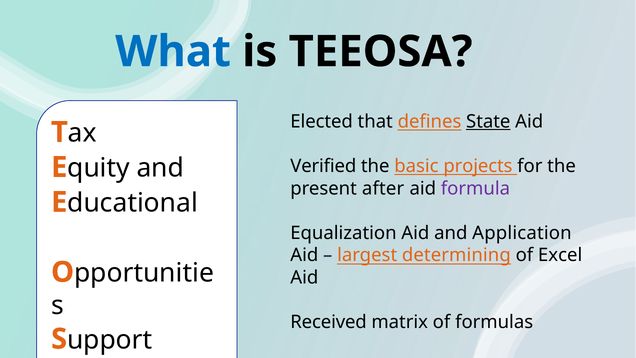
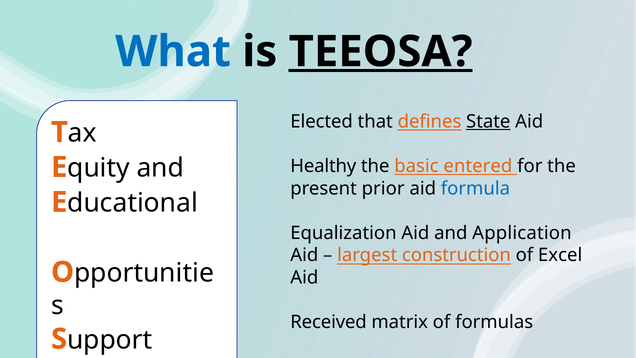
TEEOSA underline: none -> present
Verified: Verified -> Healthy
projects: projects -> entered
after: after -> prior
formula colour: purple -> blue
determining: determining -> construction
